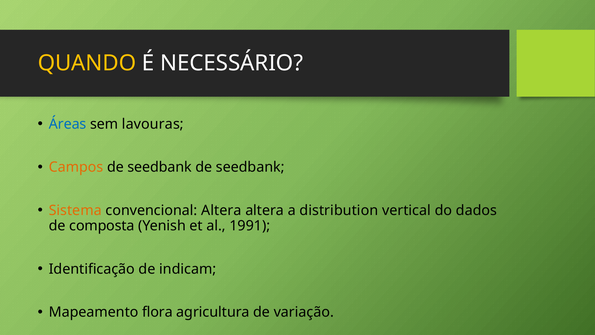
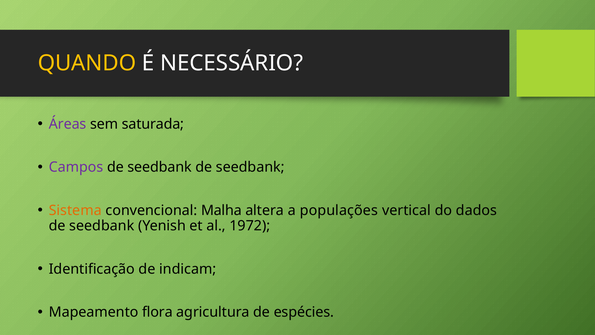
Áreas colour: blue -> purple
lavouras: lavouras -> saturada
Campos colour: orange -> purple
convencional Altera: Altera -> Malha
distribution: distribution -> populações
composta at (102, 226): composta -> seedbank
1991: 1991 -> 1972
variação: variação -> espécies
